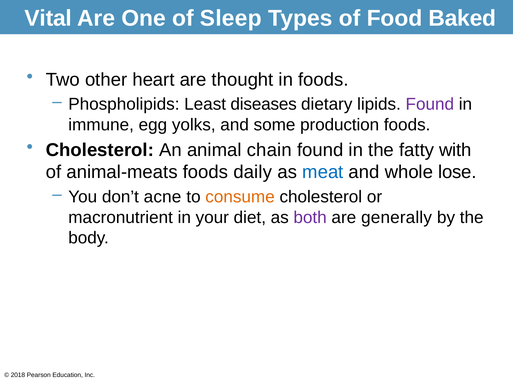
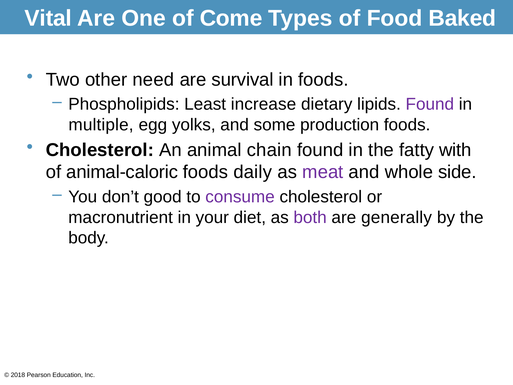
Sleep: Sleep -> Come
heart: heart -> need
thought: thought -> survival
diseases: diseases -> increase
immune: immune -> multiple
animal-meats: animal-meats -> animal-caloric
meat colour: blue -> purple
lose: lose -> side
acne: acne -> good
consume colour: orange -> purple
